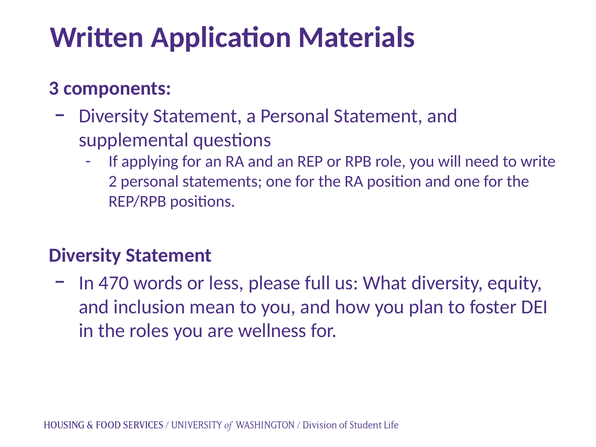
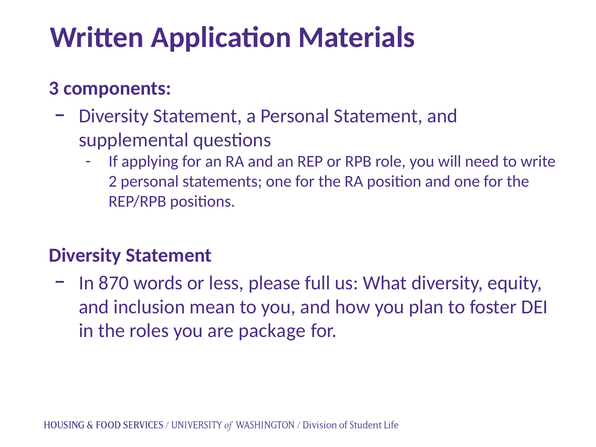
470: 470 -> 870
wellness: wellness -> package
